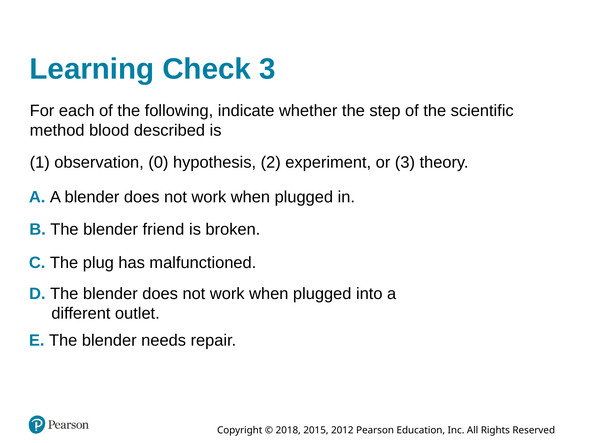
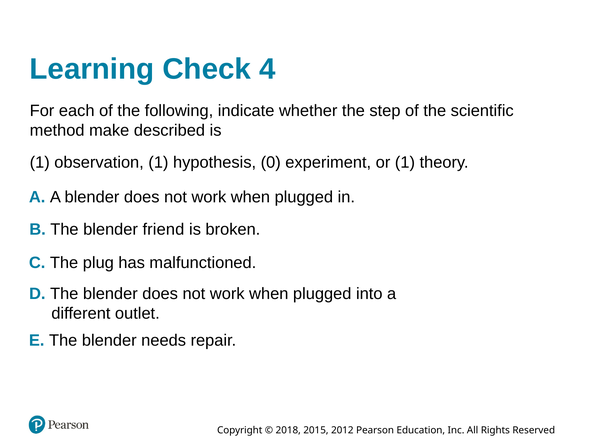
Check 3: 3 -> 4
blood: blood -> make
observation 0: 0 -> 1
2: 2 -> 0
or 3: 3 -> 1
